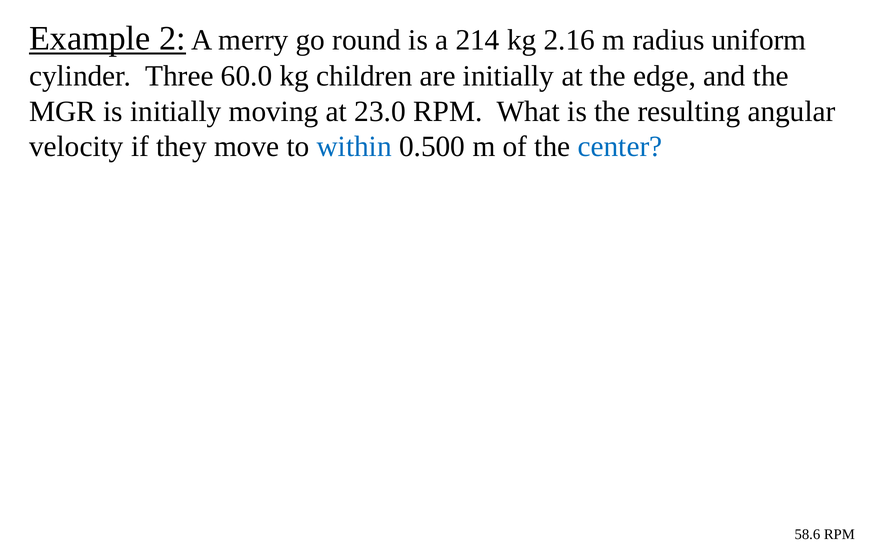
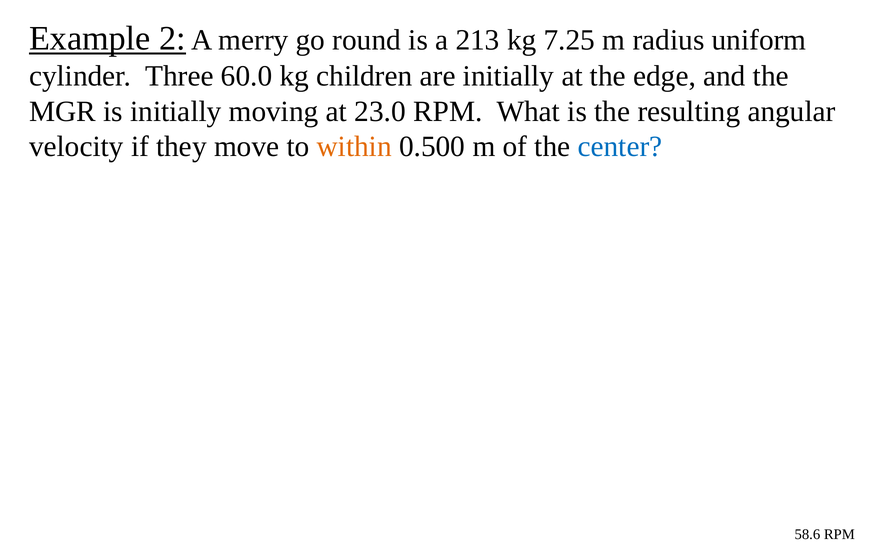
214: 214 -> 213
2.16: 2.16 -> 7.25
within colour: blue -> orange
